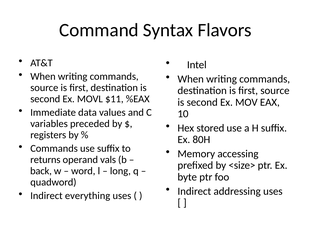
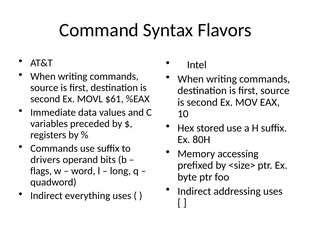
$11: $11 -> $61
returns: returns -> drivers
vals: vals -> bits
back: back -> flags
